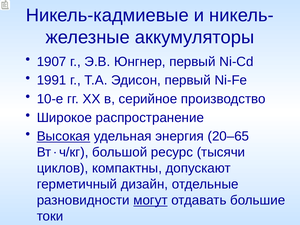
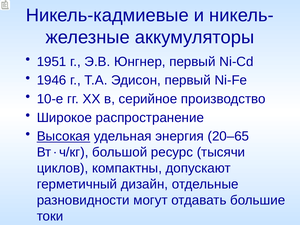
1907: 1907 -> 1951
1991: 1991 -> 1946
могут underline: present -> none
